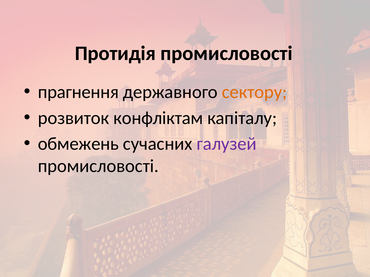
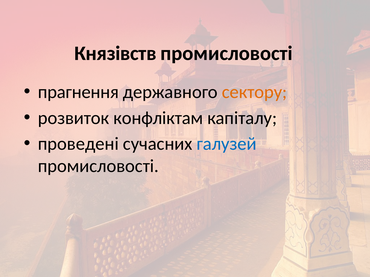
Протидія: Протидія -> Князівств
обмежень: обмежень -> проведені
галузей colour: purple -> blue
